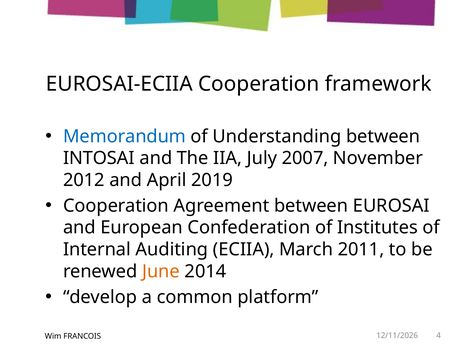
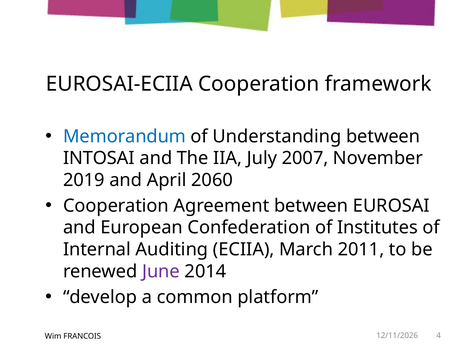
2012: 2012 -> 2019
2019: 2019 -> 2060
June colour: orange -> purple
